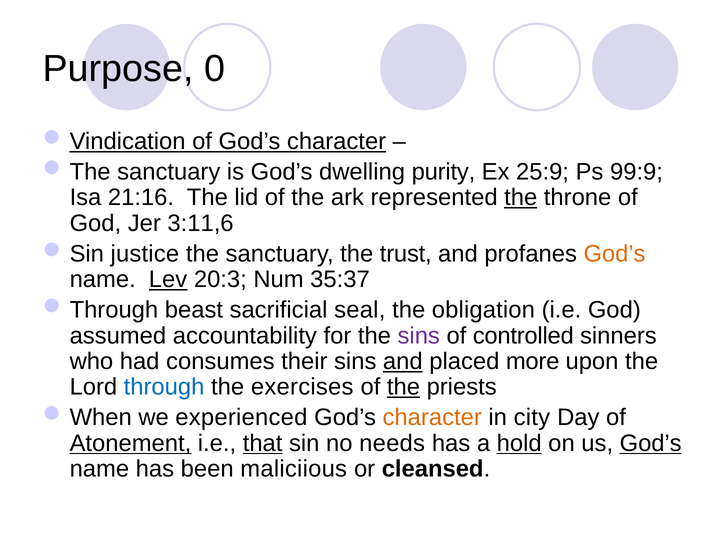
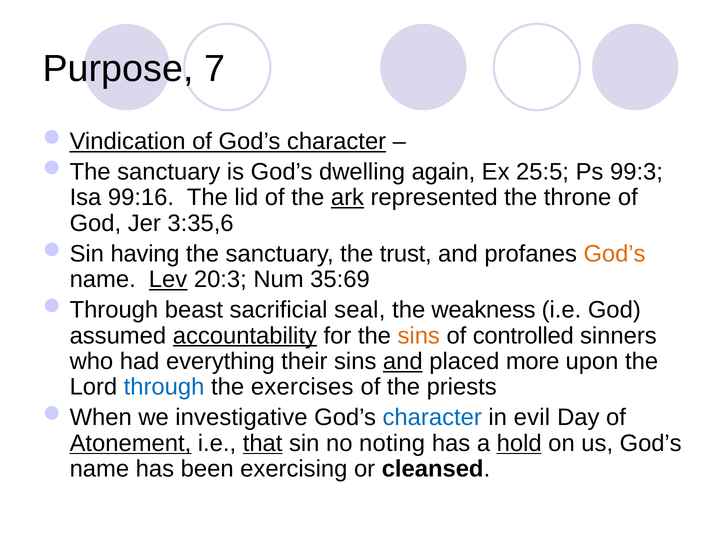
0: 0 -> 7
purity: purity -> again
25:9: 25:9 -> 25:5
99:9: 99:9 -> 99:3
21:16: 21:16 -> 99:16
ark underline: none -> present
the at (521, 197) underline: present -> none
3:11,6: 3:11,6 -> 3:35,6
justice: justice -> having
35:37: 35:37 -> 35:69
obligation: obligation -> weakness
accountability underline: none -> present
sins at (419, 335) colour: purple -> orange
consumes: consumes -> everything
the at (403, 387) underline: present -> none
experienced: experienced -> investigative
character at (432, 417) colour: orange -> blue
city: city -> evil
needs: needs -> noting
God’s at (651, 443) underline: present -> none
maliciious: maliciious -> exercising
